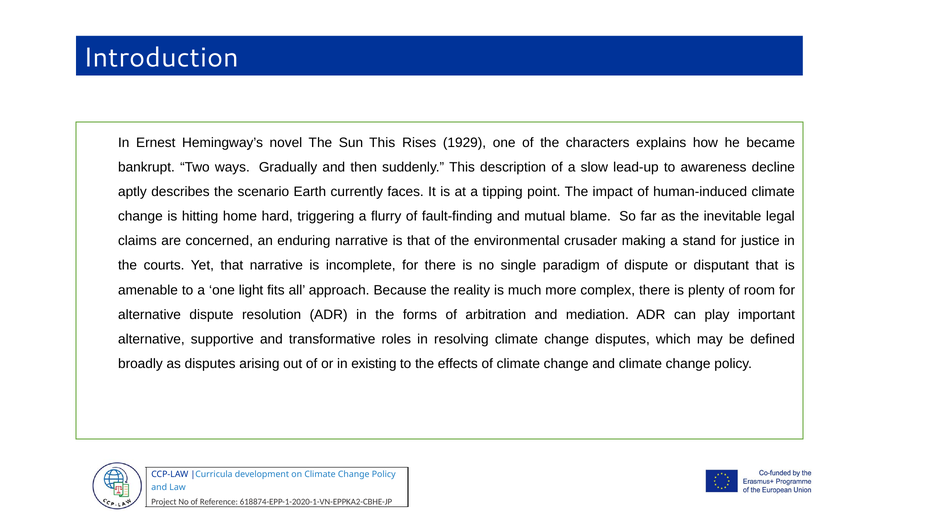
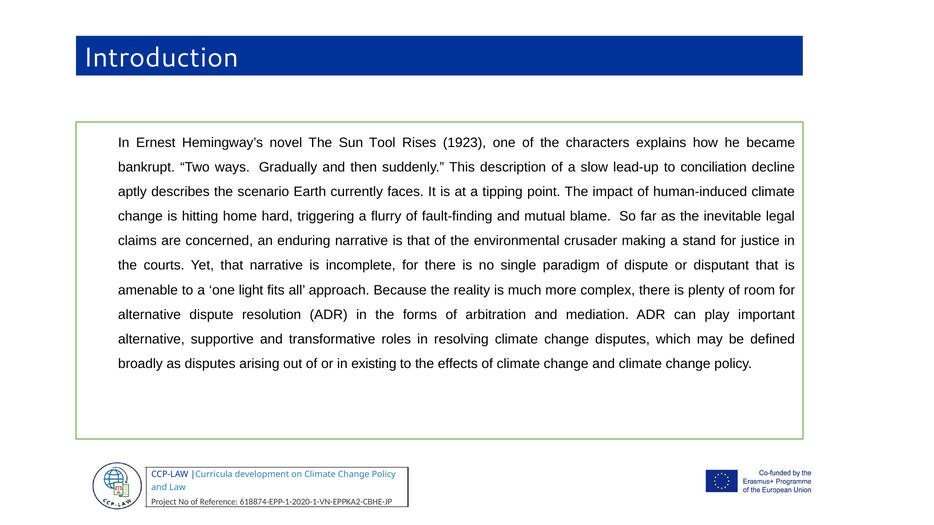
Sun This: This -> Tool
1929: 1929 -> 1923
awareness: awareness -> conciliation
